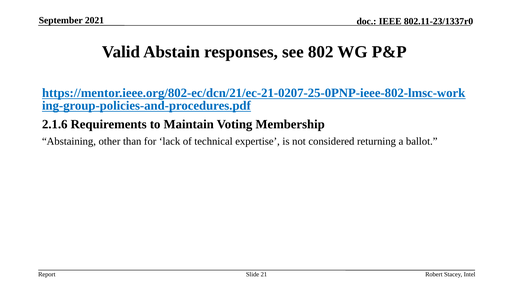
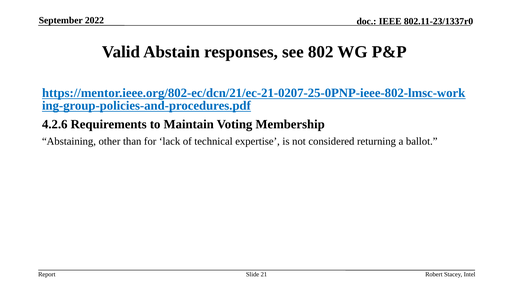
2021: 2021 -> 2022
2.1.6: 2.1.6 -> 4.2.6
